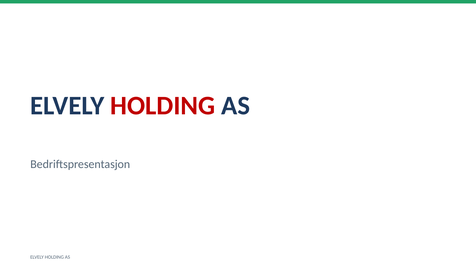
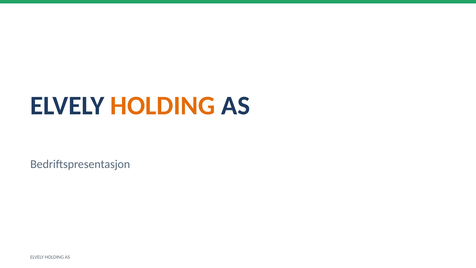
HOLDING at (163, 106) colour: red -> orange
